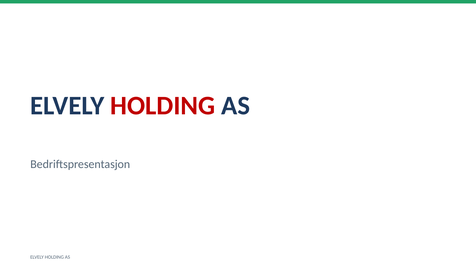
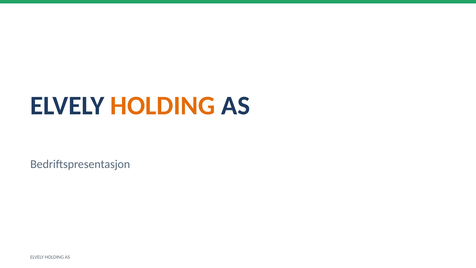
HOLDING at (163, 106) colour: red -> orange
